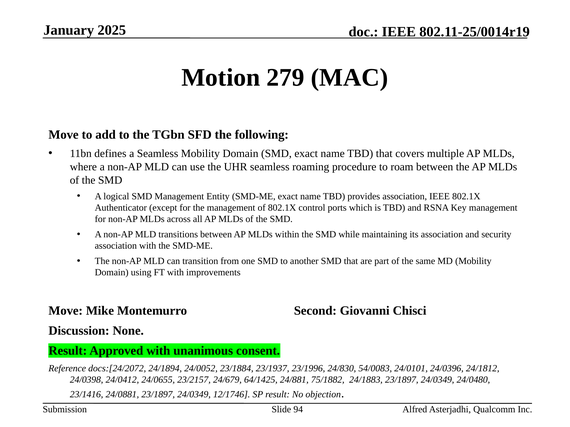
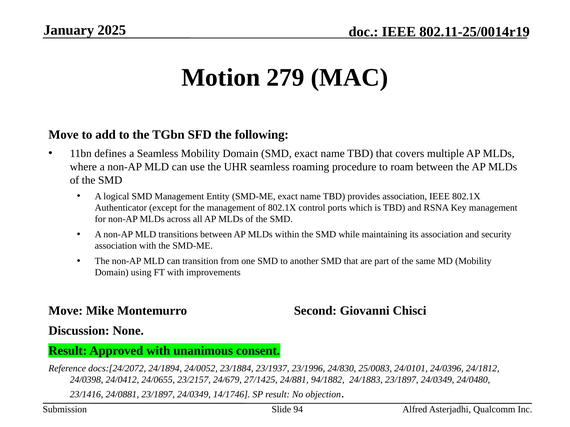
54/0083: 54/0083 -> 25/0083
64/1425: 64/1425 -> 27/1425
75/1882: 75/1882 -> 94/1882
12/1746: 12/1746 -> 14/1746
